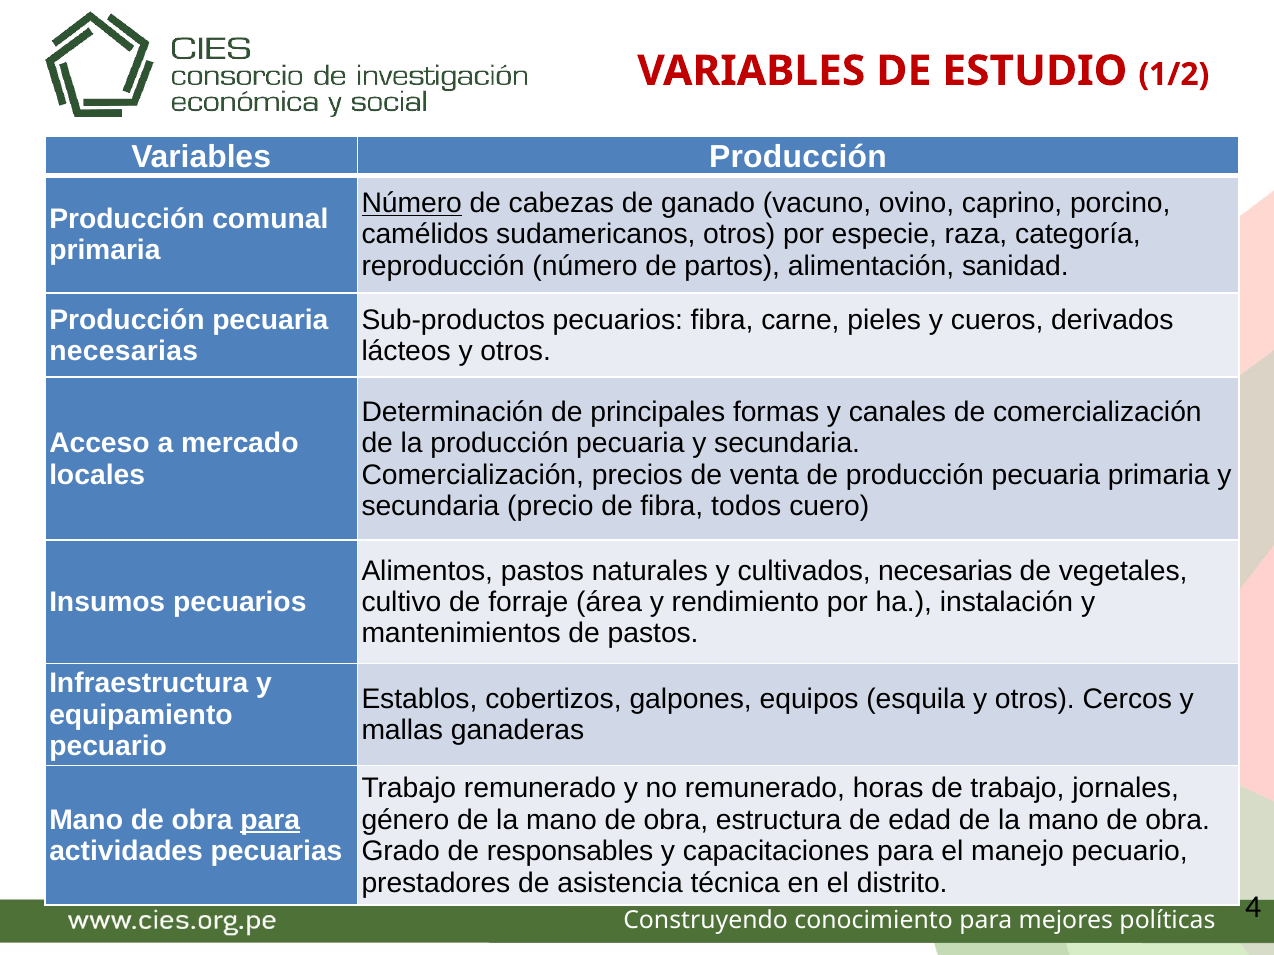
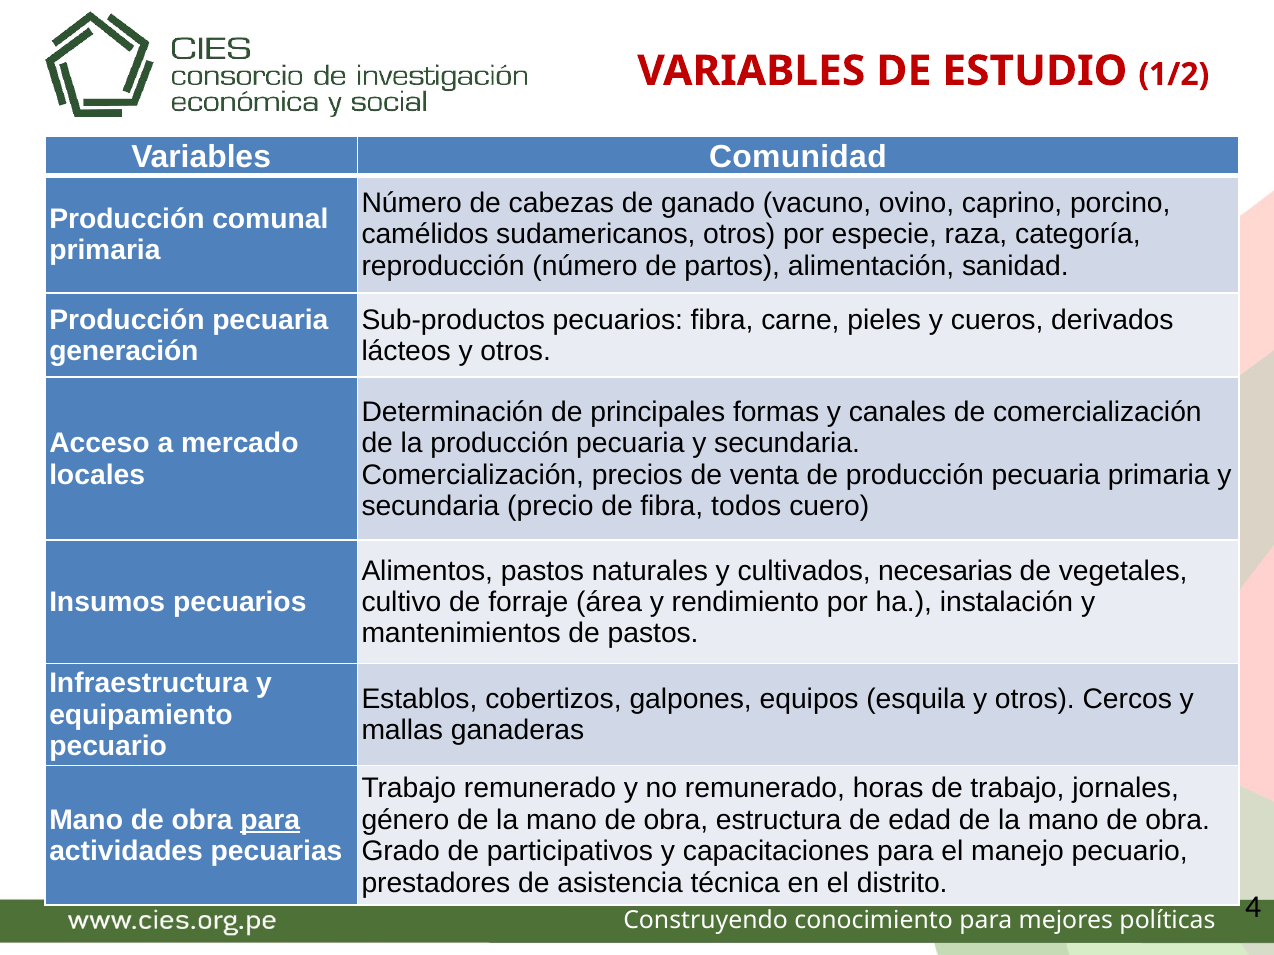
Variables Producción: Producción -> Comunidad
Número at (412, 203) underline: present -> none
necesarias at (124, 351): necesarias -> generación
responsables: responsables -> participativos
